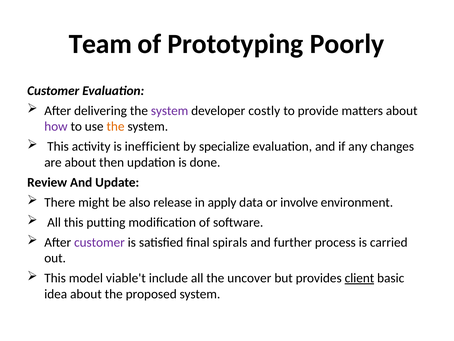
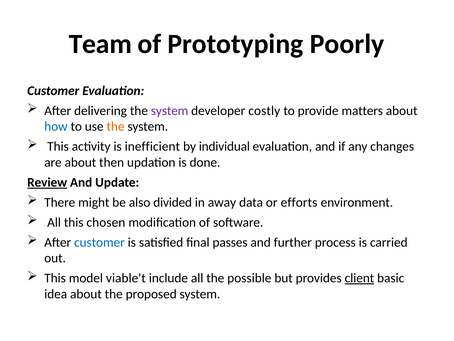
how colour: purple -> blue
specialize: specialize -> individual
Review underline: none -> present
release: release -> divided
apply: apply -> away
involve: involve -> efforts
putting: putting -> chosen
customer at (99, 242) colour: purple -> blue
spirals: spirals -> passes
uncover: uncover -> possible
